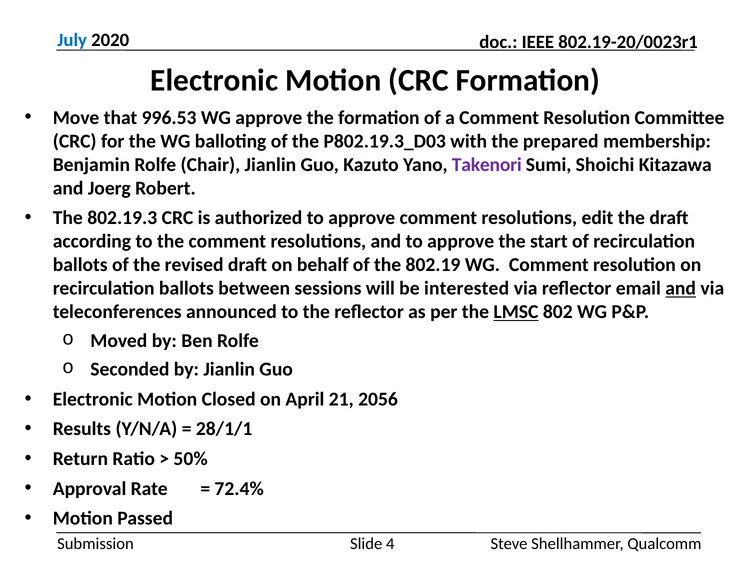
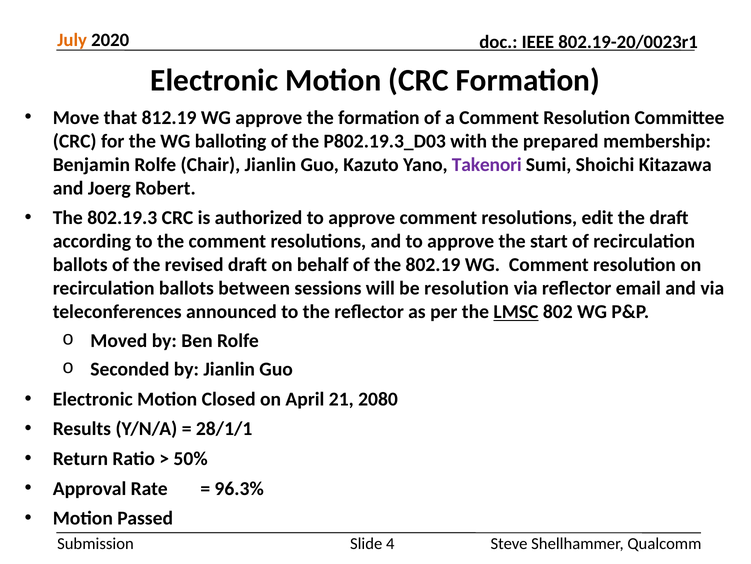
July colour: blue -> orange
996.53: 996.53 -> 812.19
be interested: interested -> resolution
and at (681, 288) underline: present -> none
2056: 2056 -> 2080
72.4%: 72.4% -> 96.3%
